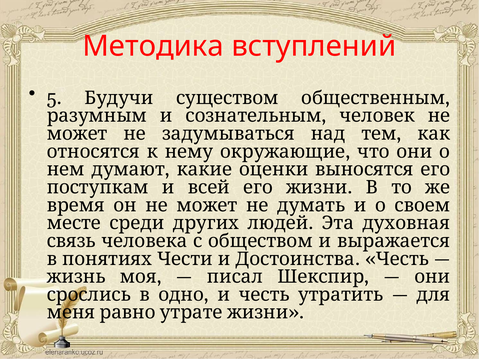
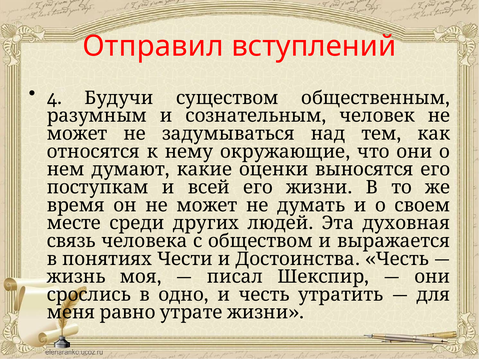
Методика: Методика -> Отправил
5: 5 -> 4
